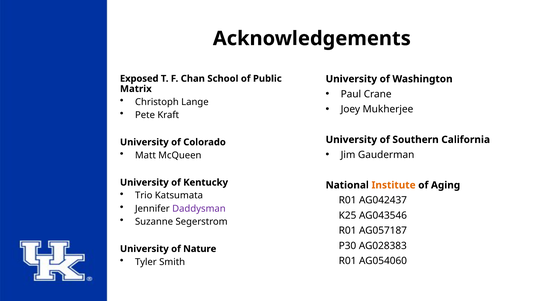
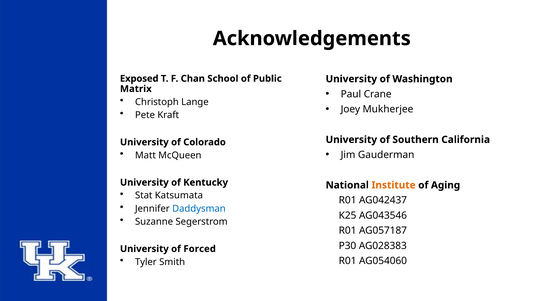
Trio: Trio -> Stat
Daddysman colour: purple -> blue
Nature: Nature -> Forced
